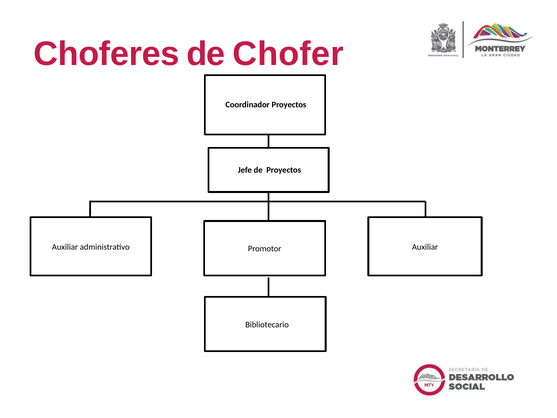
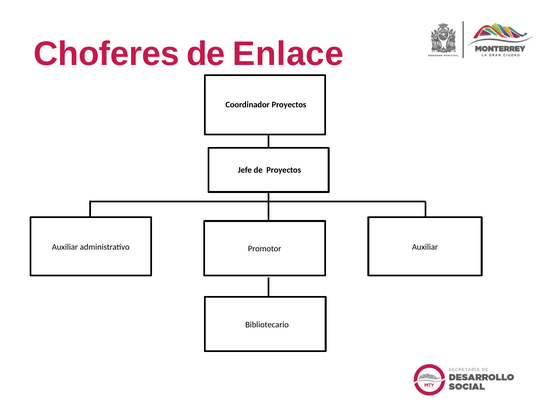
Chofer: Chofer -> Enlace
